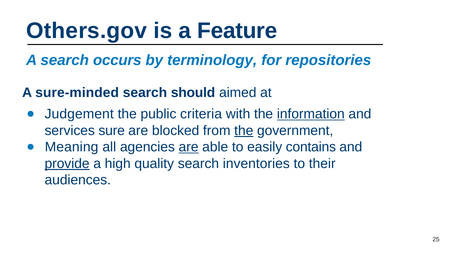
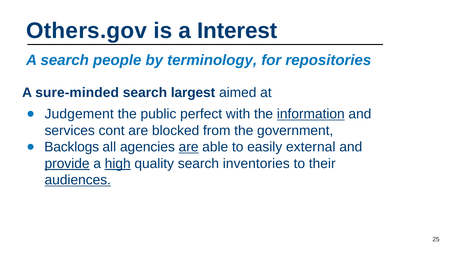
Feature: Feature -> Interest
occurs: occurs -> people
should: should -> largest
criteria: criteria -> perfect
sure: sure -> cont
the at (244, 131) underline: present -> none
Meaning: Meaning -> Backlogs
contains: contains -> external
high underline: none -> present
audiences underline: none -> present
